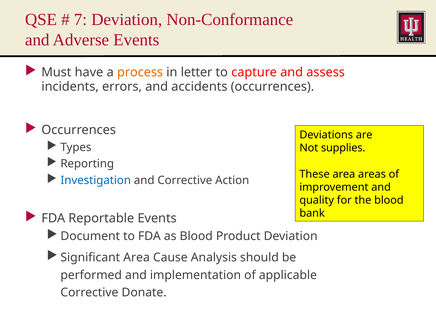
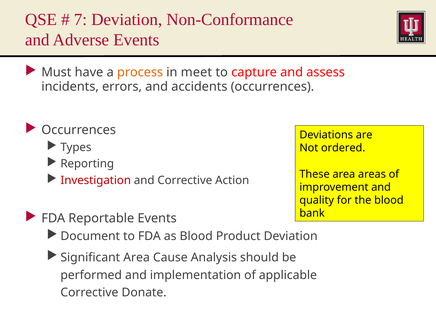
letter: letter -> meet
supplies: supplies -> ordered
Investigation colour: blue -> red
